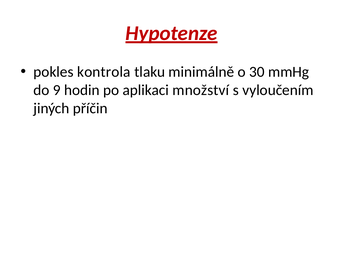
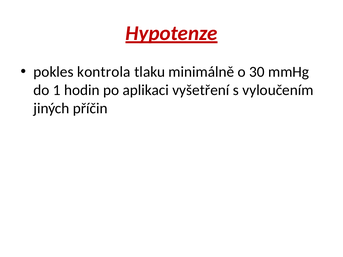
9: 9 -> 1
množství: množství -> vyšetření
